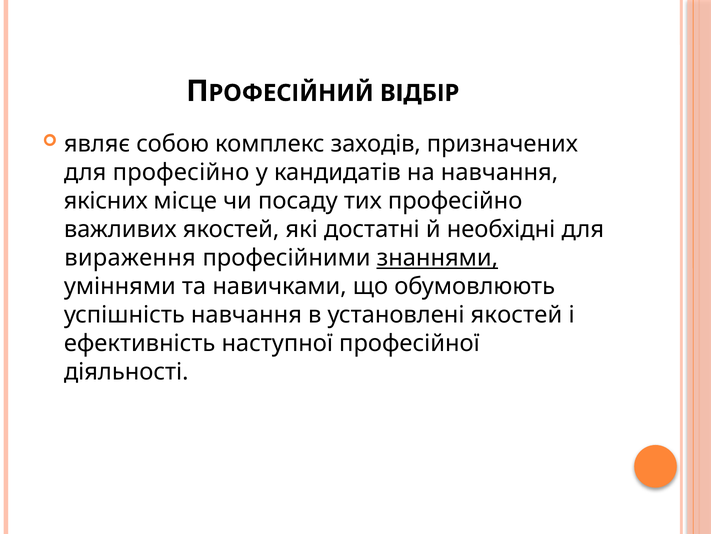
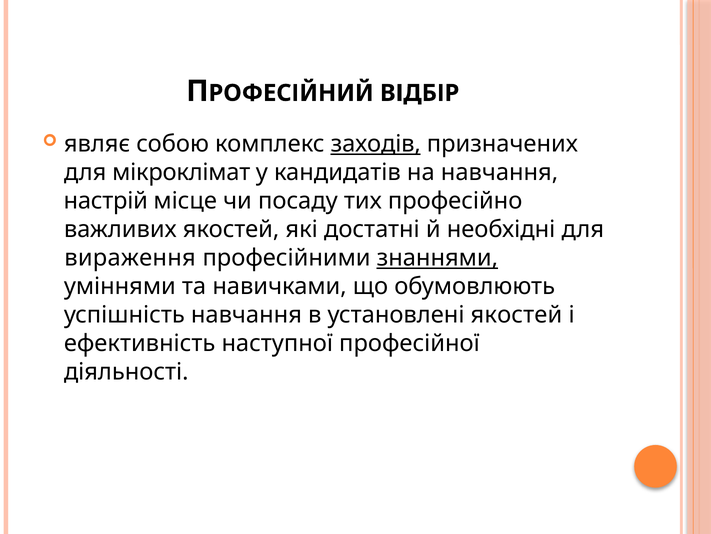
заходів underline: none -> present
для професійно: професійно -> мікроклімат
якісних: якісних -> настрій
